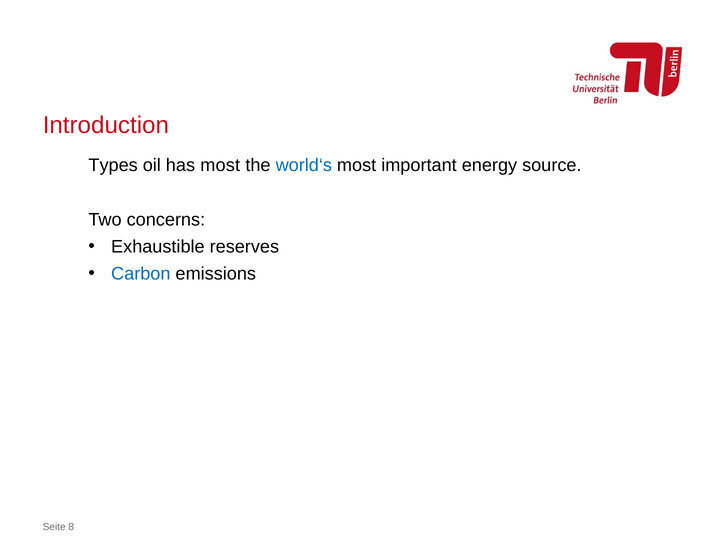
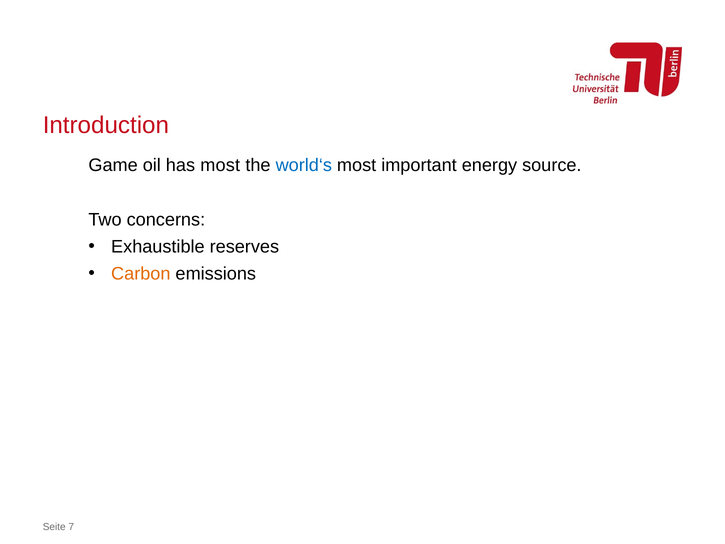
Types: Types -> Game
Carbon colour: blue -> orange
8: 8 -> 7
